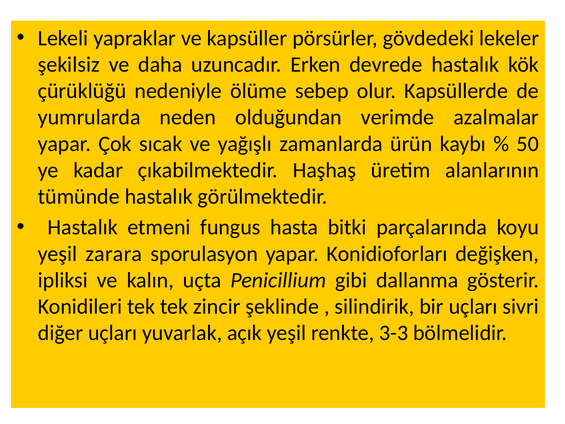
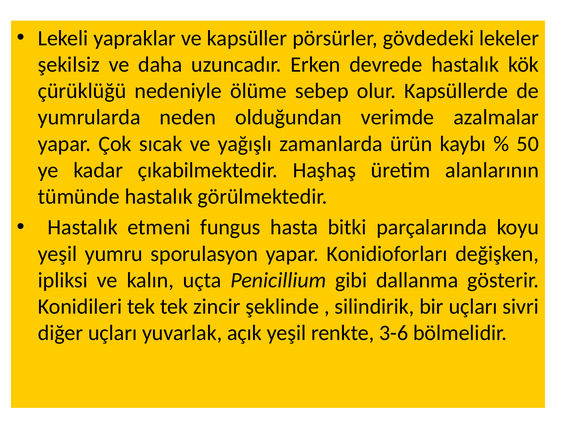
zarara: zarara -> yumru
3-3: 3-3 -> 3-6
